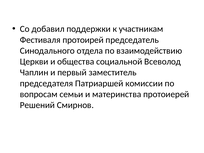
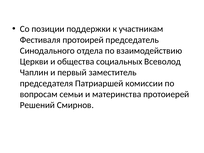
добавил: добавил -> позиции
социальной: социальной -> социальных
